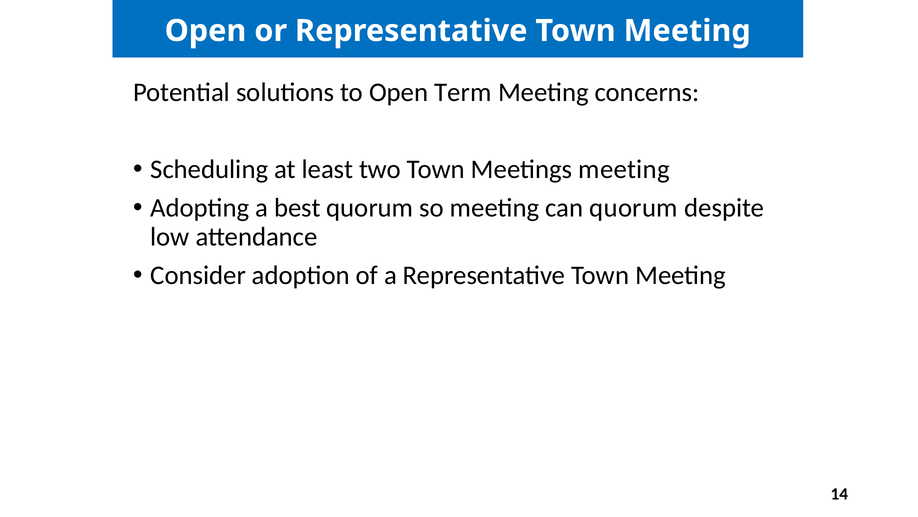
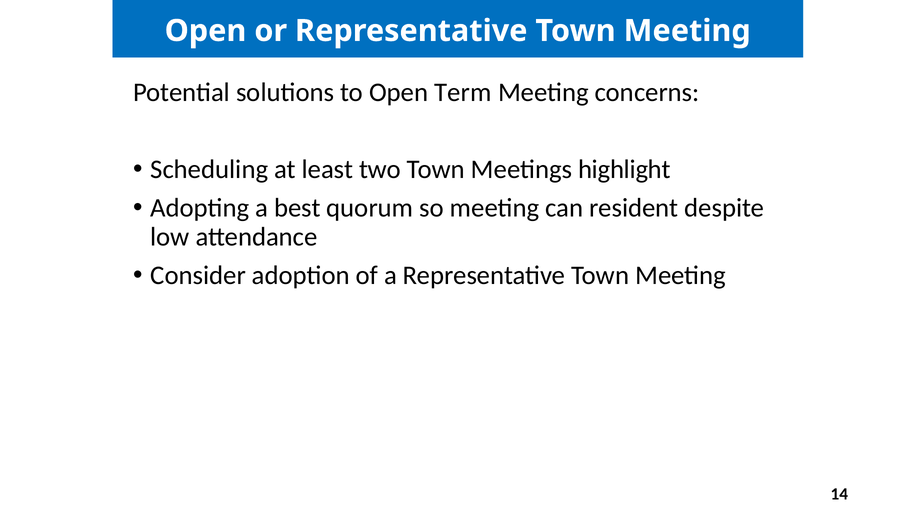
Meetings meeting: meeting -> highlight
can quorum: quorum -> resident
